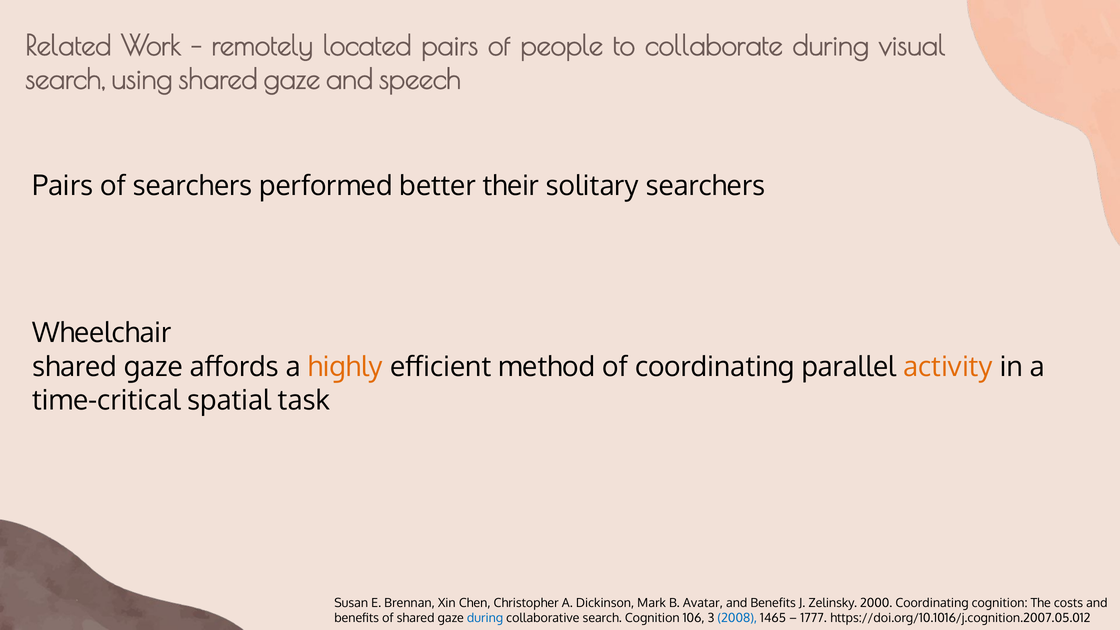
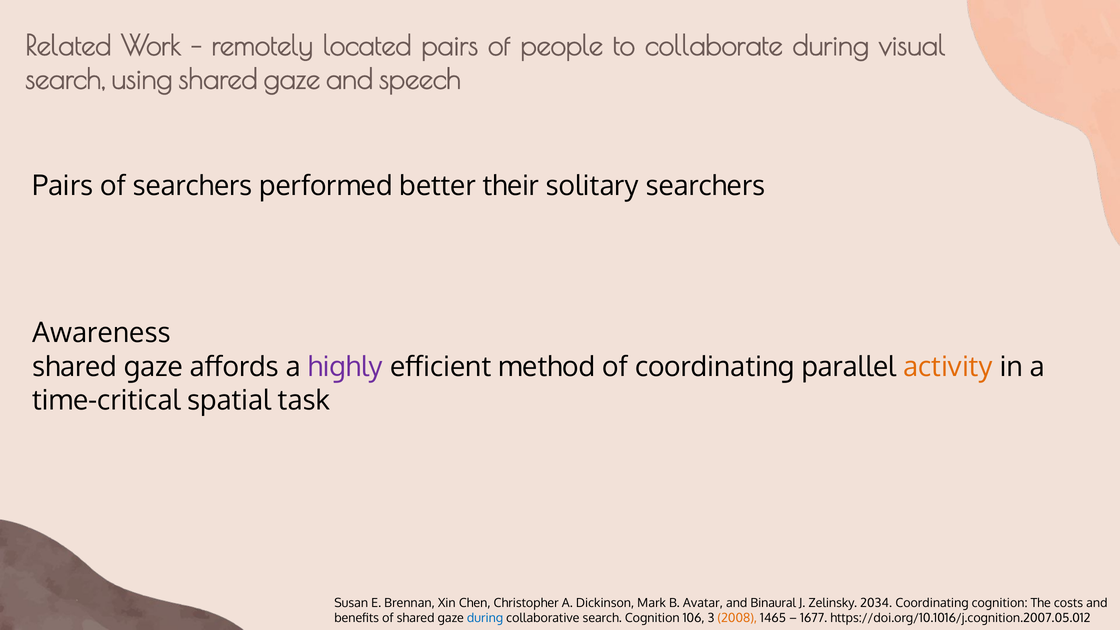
Wheelchair: Wheelchair -> Awareness
highly colour: orange -> purple
Benefits at (773, 603): Benefits -> Binaural
2000: 2000 -> 2034
2008 colour: blue -> orange
1777: 1777 -> 1677
